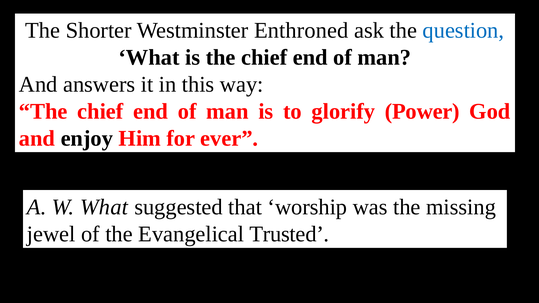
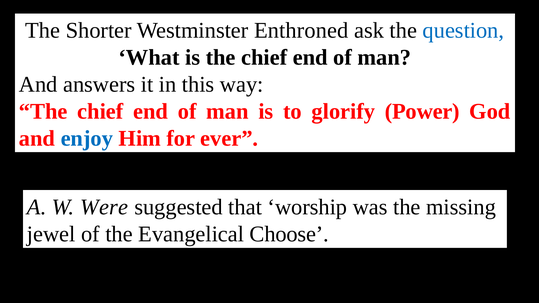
enjoy colour: black -> blue
W What: What -> Were
Trusted: Trusted -> Choose
